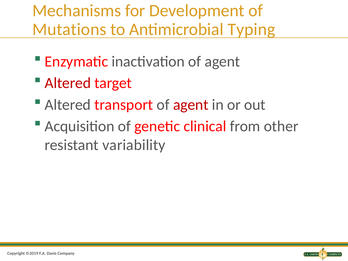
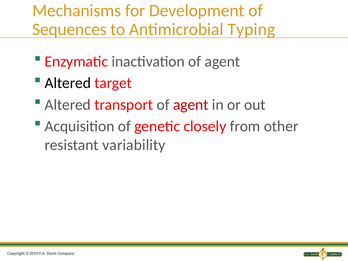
Mutations: Mutations -> Sequences
Altered at (68, 83) colour: red -> black
clinical: clinical -> closely
